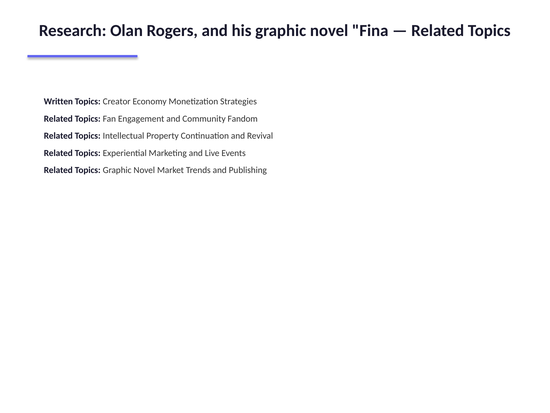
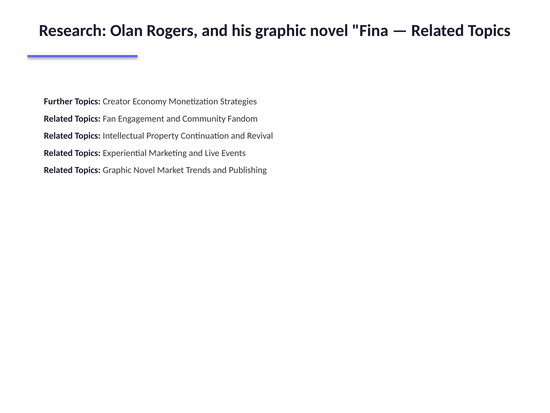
Written: Written -> Further
